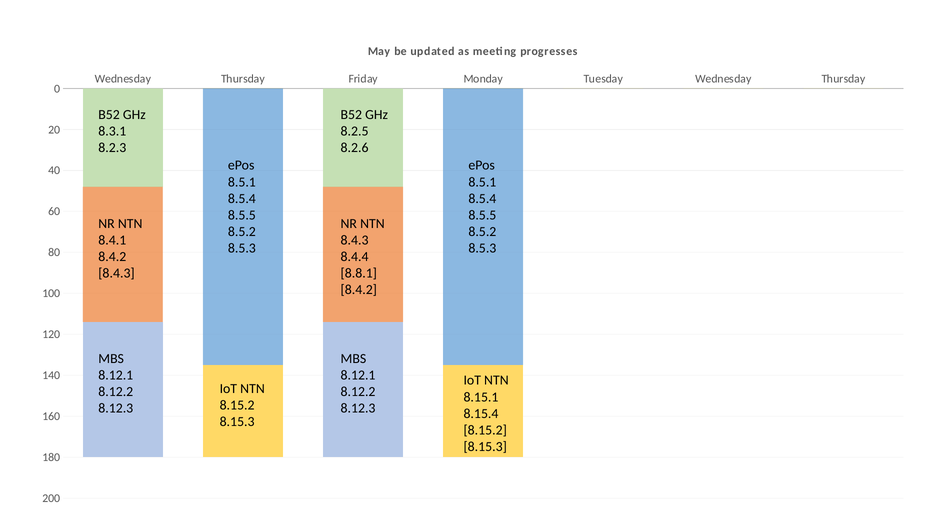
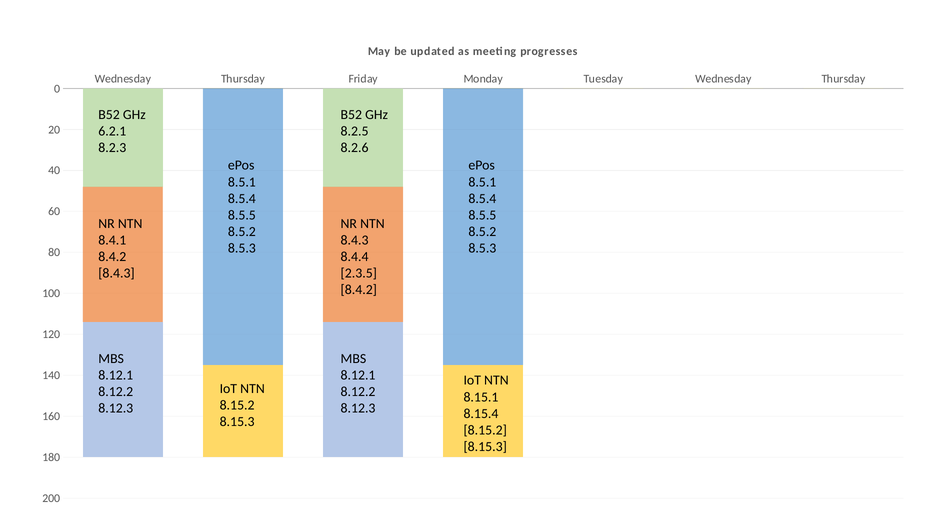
8.3.1: 8.3.1 -> 6.2.1
8.8.1: 8.8.1 -> 2.3.5
